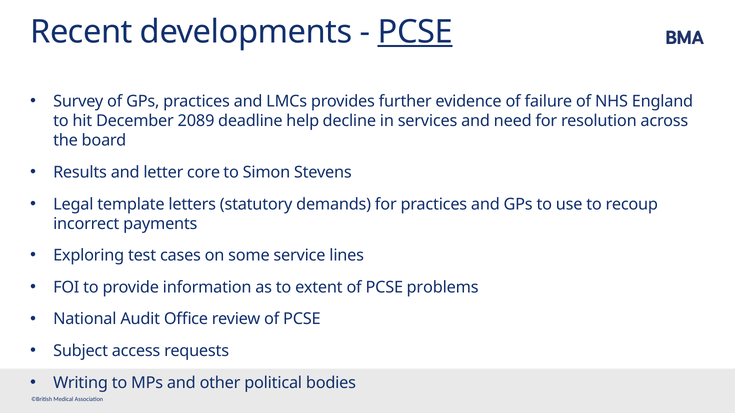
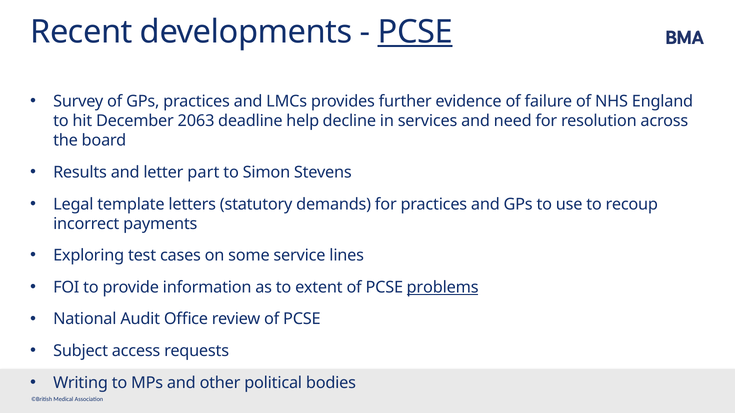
2089: 2089 -> 2063
core: core -> part
problems underline: none -> present
